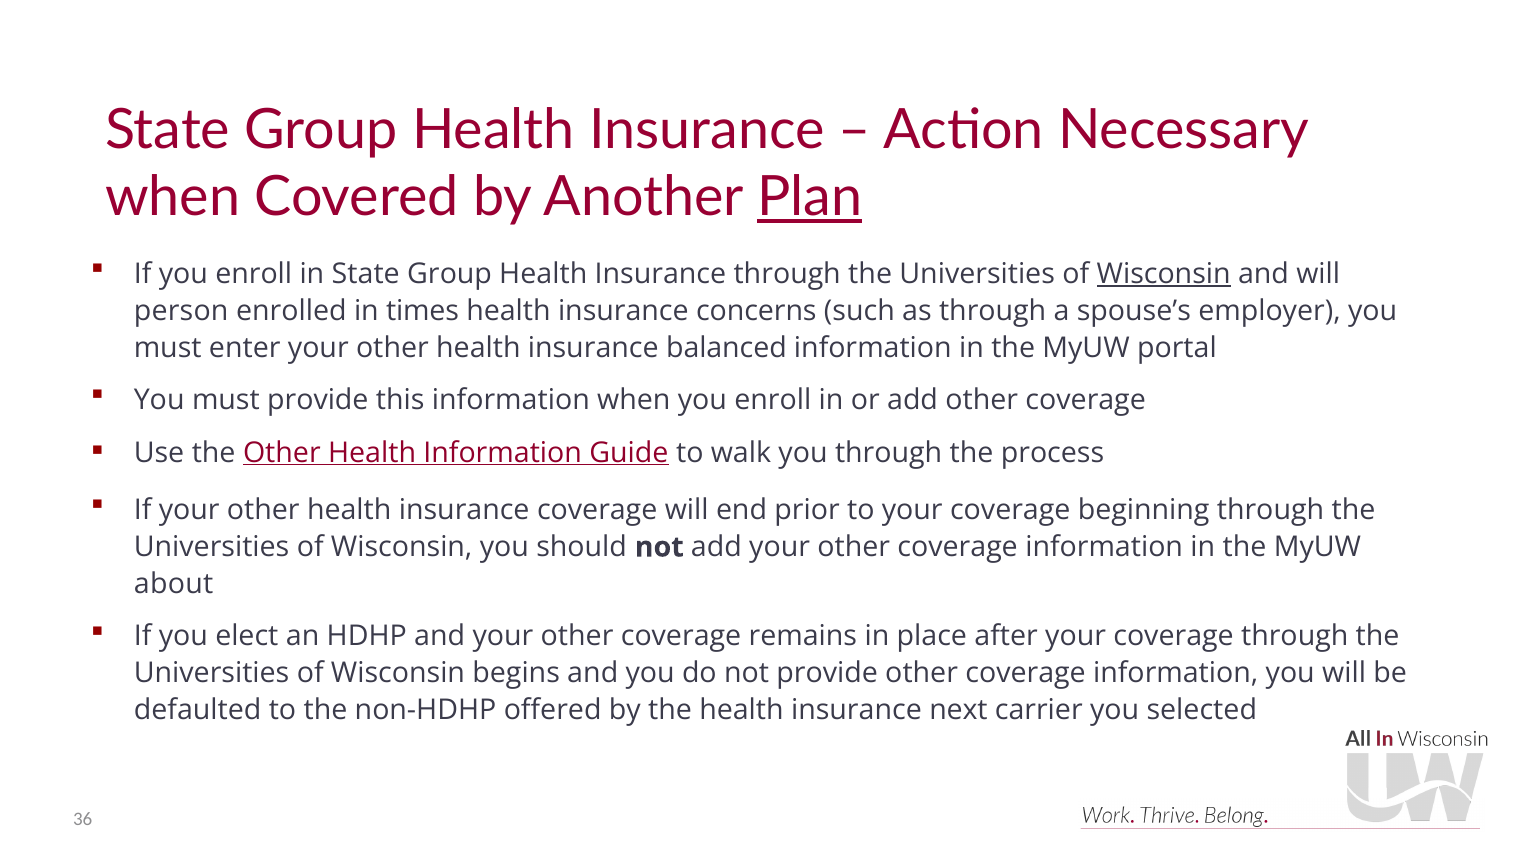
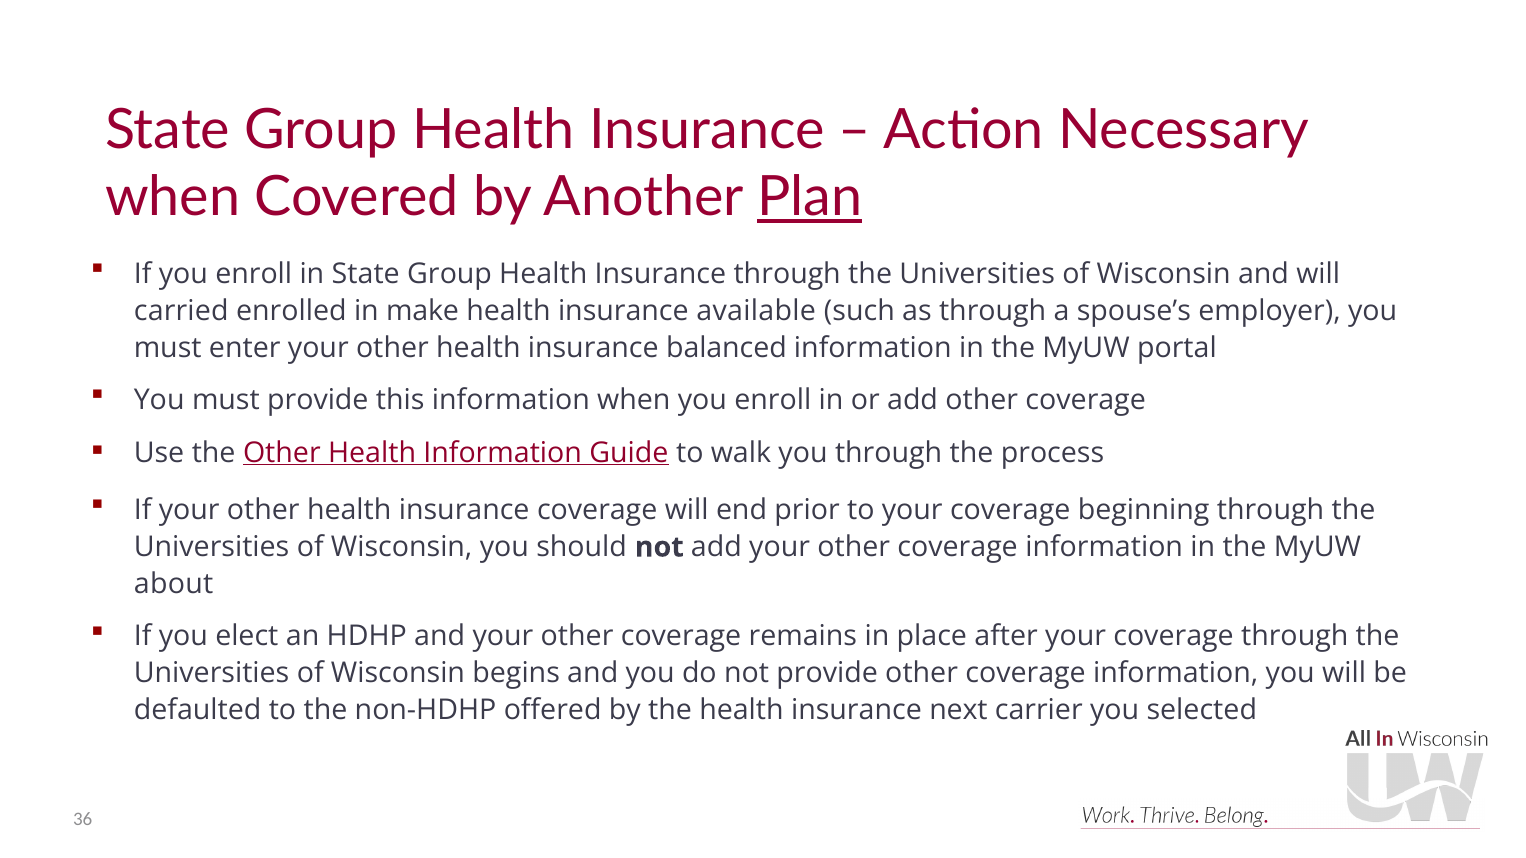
Wisconsin at (1164, 274) underline: present -> none
person: person -> carried
times: times -> make
concerns: concerns -> available
